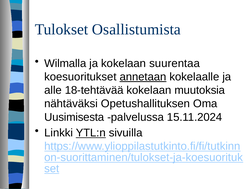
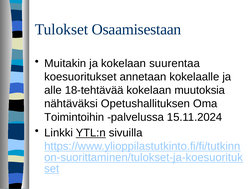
Osallistumista: Osallistumista -> Osaamisestaan
Wilmalla: Wilmalla -> Muitakin
annetaan underline: present -> none
Uusimisesta: Uusimisesta -> Toimintoihin
